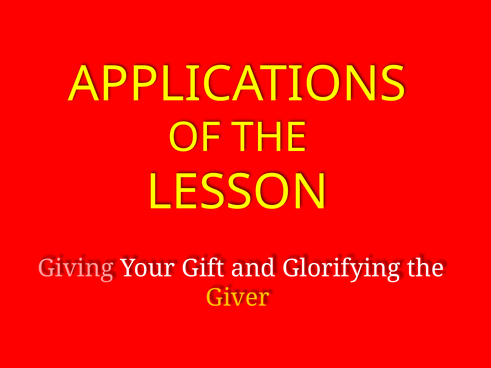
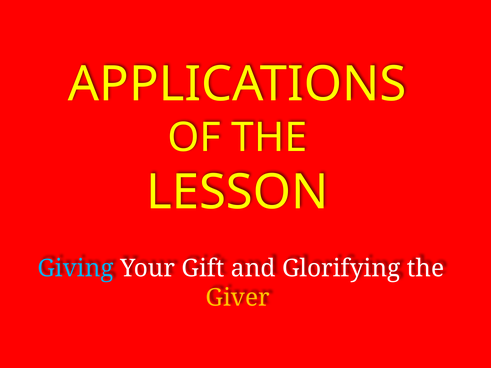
Giving colour: pink -> light blue
